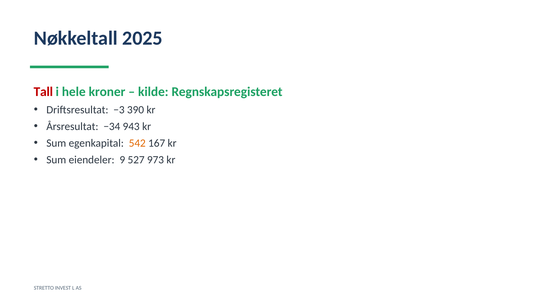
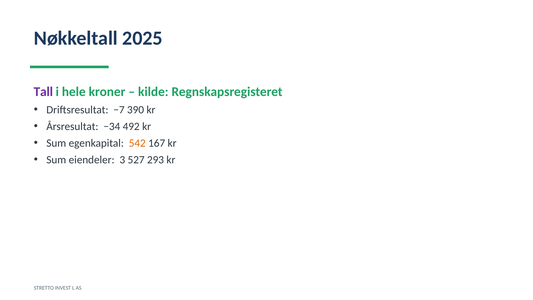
Tall colour: red -> purple
−3: −3 -> −7
943: 943 -> 492
9: 9 -> 3
973: 973 -> 293
